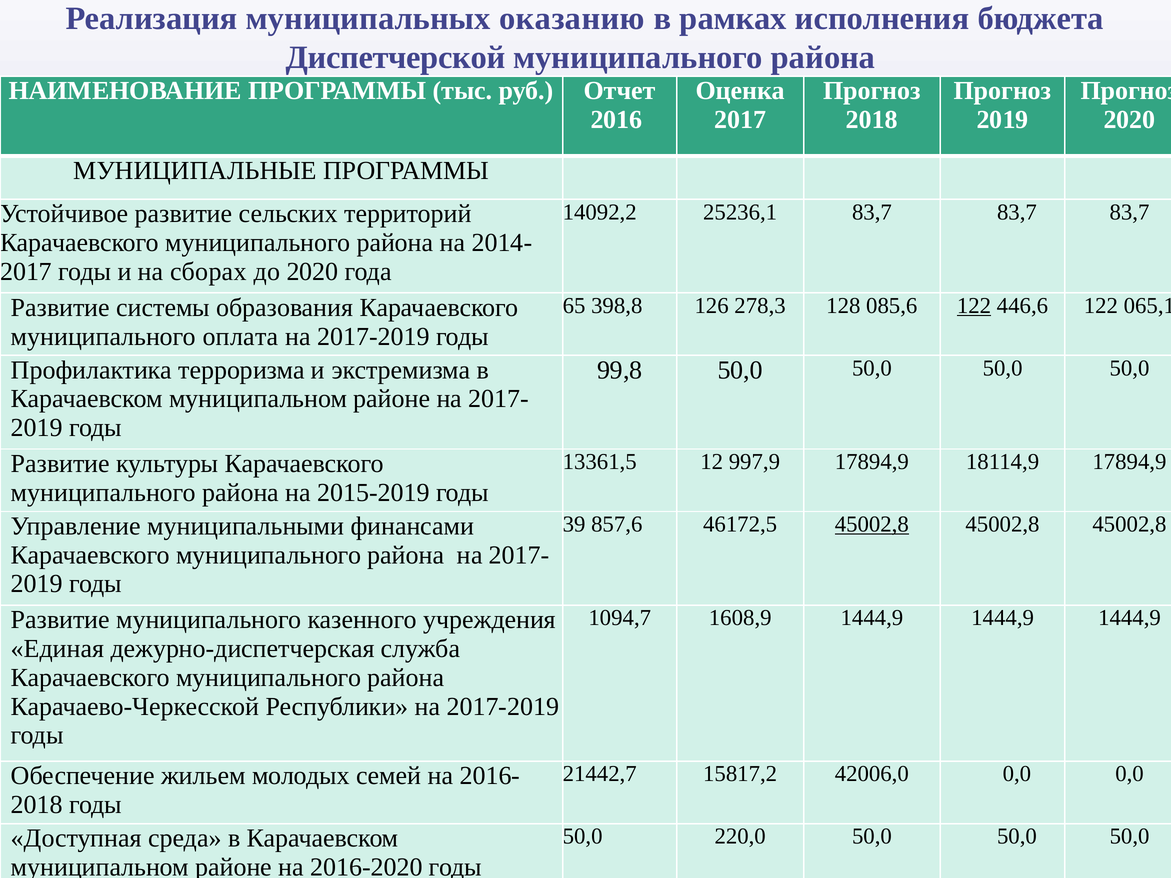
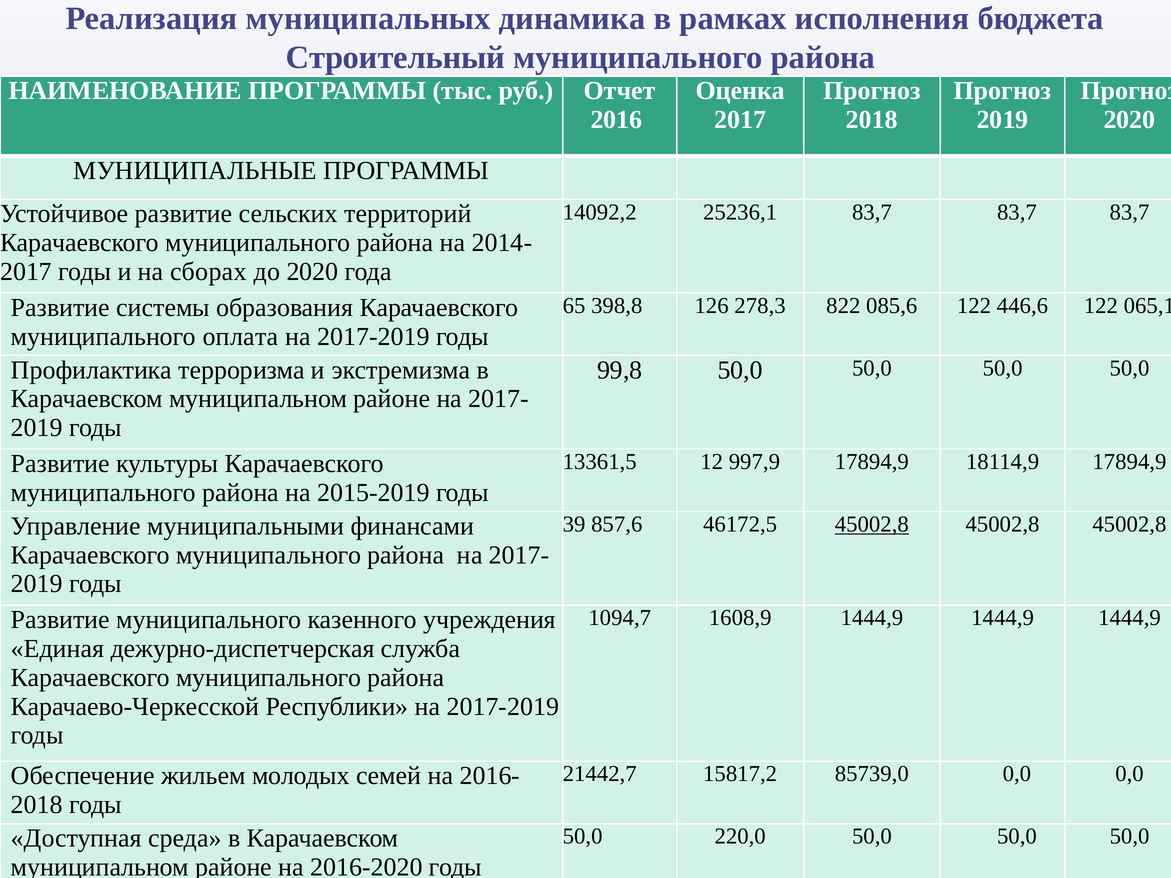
оказанию: оказанию -> динамика
Диспетчерской: Диспетчерской -> Строительный
128: 128 -> 822
122 at (974, 306) underline: present -> none
42006,0: 42006,0 -> 85739,0
